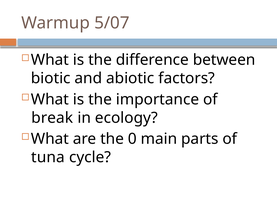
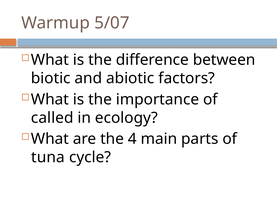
break: break -> called
0: 0 -> 4
